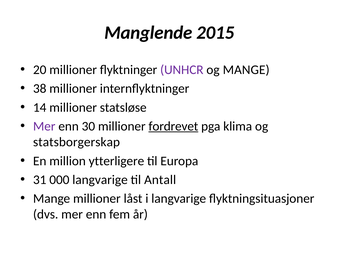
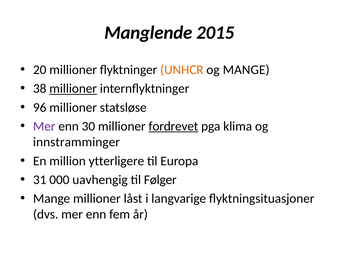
UNHCR colour: purple -> orange
millioner at (73, 89) underline: none -> present
14: 14 -> 96
statsborgerskap: statsborgerskap -> innstramminger
000 langvarige: langvarige -> uavhengig
Antall: Antall -> Følger
